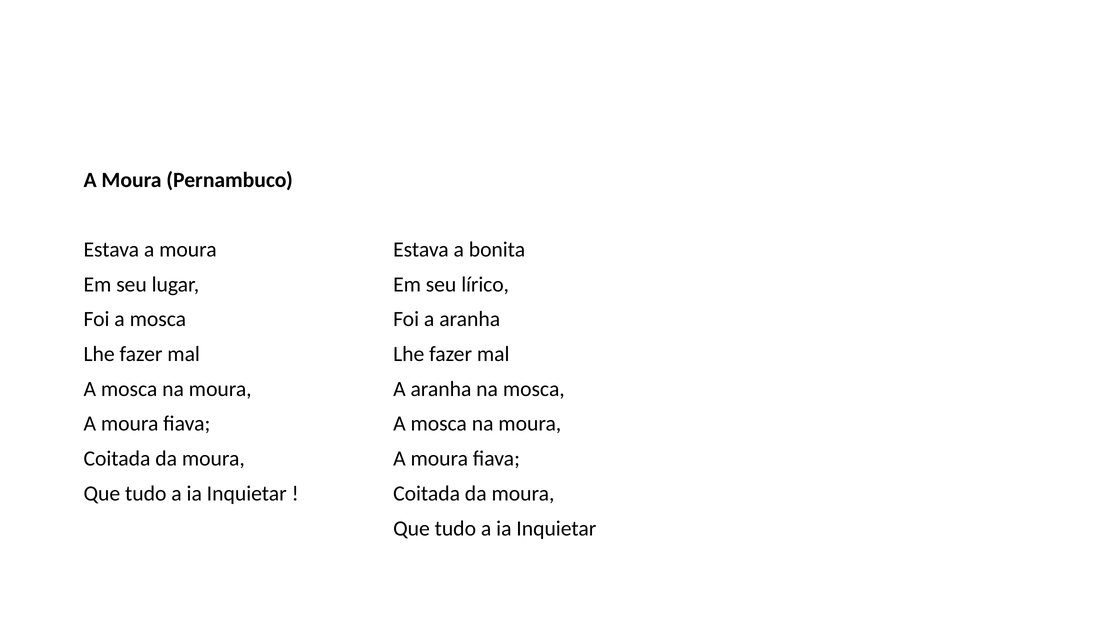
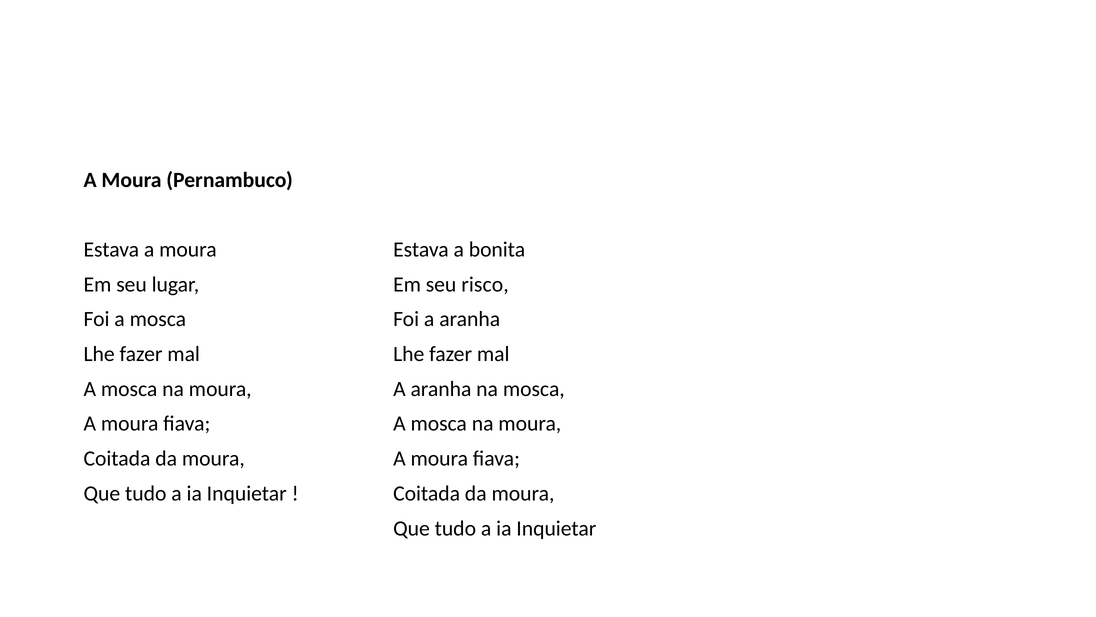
lírico: lírico -> risco
